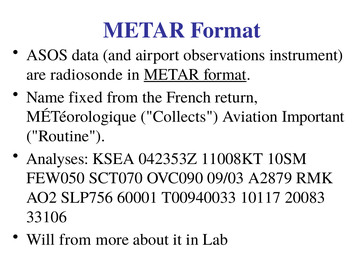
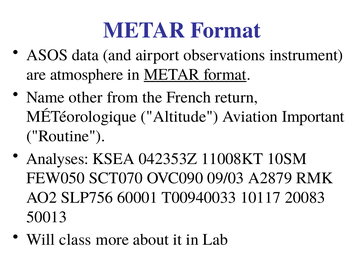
radiosonde: radiosonde -> atmosphere
fixed: fixed -> other
Collects: Collects -> Altitude
33106: 33106 -> 50013
Will from: from -> class
